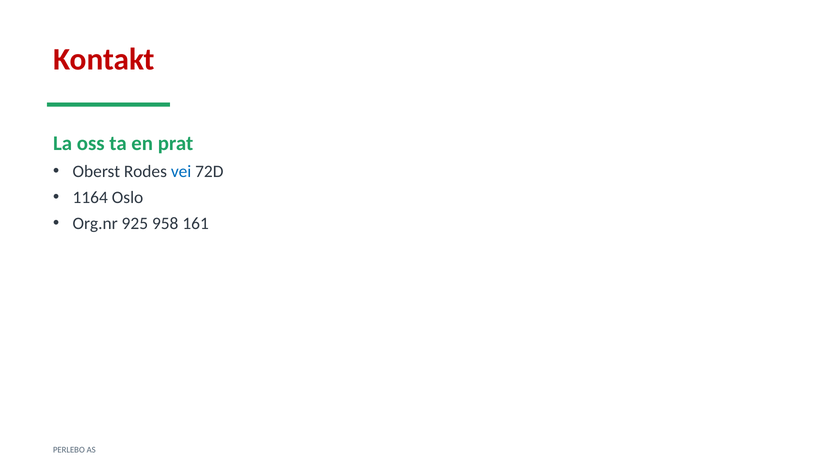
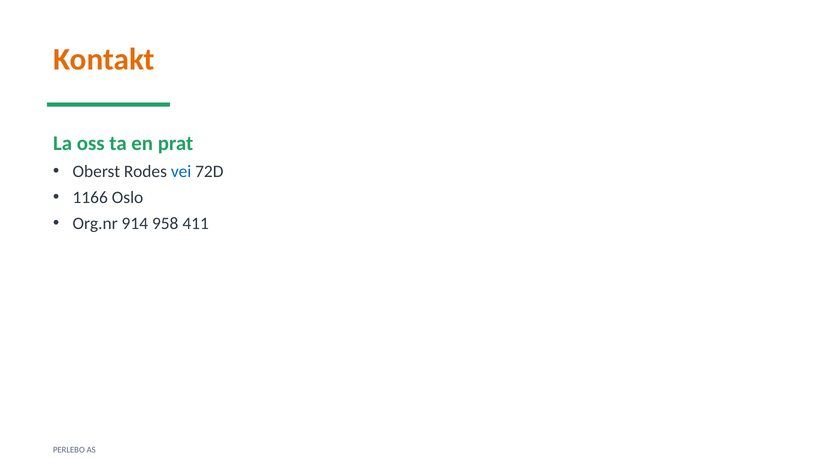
Kontakt colour: red -> orange
1164: 1164 -> 1166
925: 925 -> 914
161: 161 -> 411
